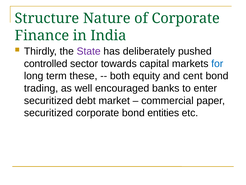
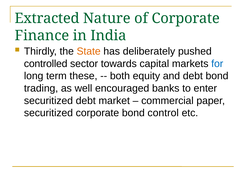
Structure: Structure -> Extracted
State colour: purple -> orange
and cent: cent -> debt
entities: entities -> control
